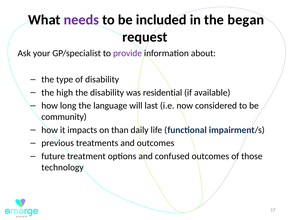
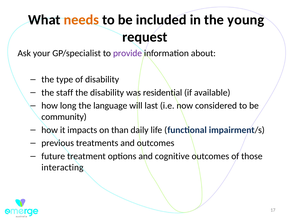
needs colour: purple -> orange
began: began -> young
high: high -> staff
confused: confused -> cognitive
technology: technology -> interacting
